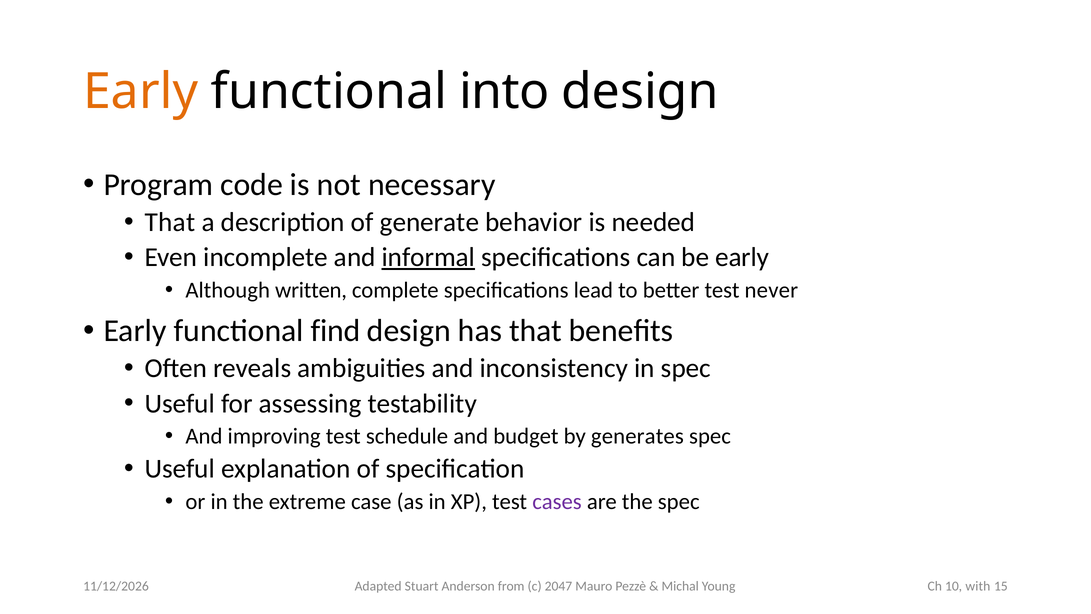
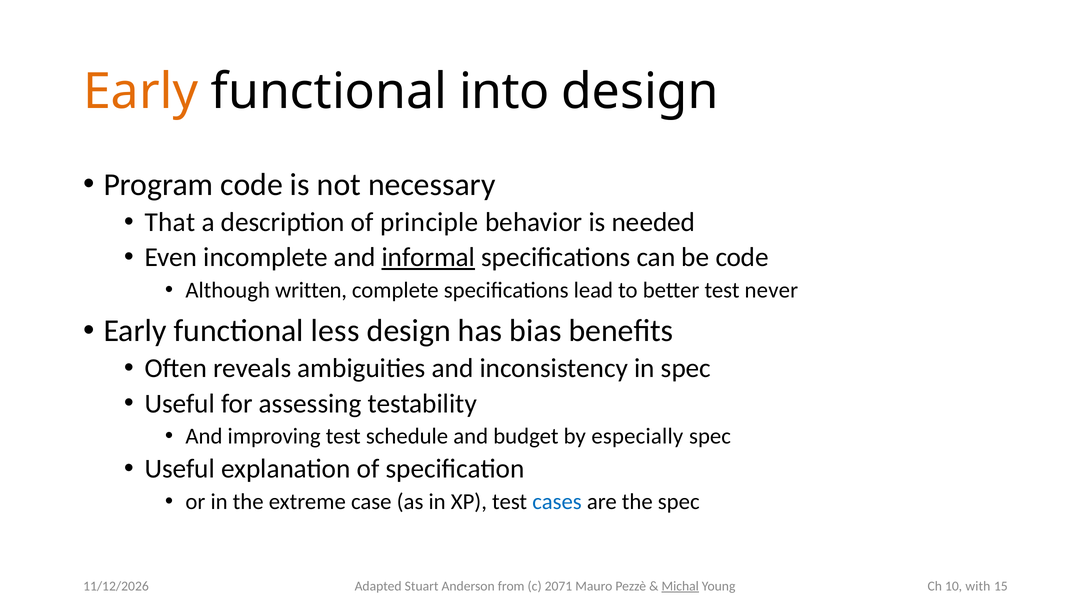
generate: generate -> principle
be early: early -> code
find: find -> less
has that: that -> bias
generates: generates -> especially
cases colour: purple -> blue
2047: 2047 -> 2071
Michal underline: none -> present
